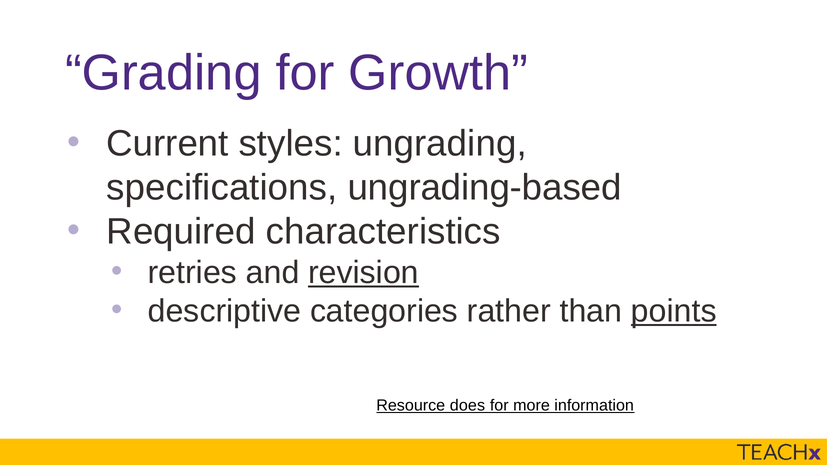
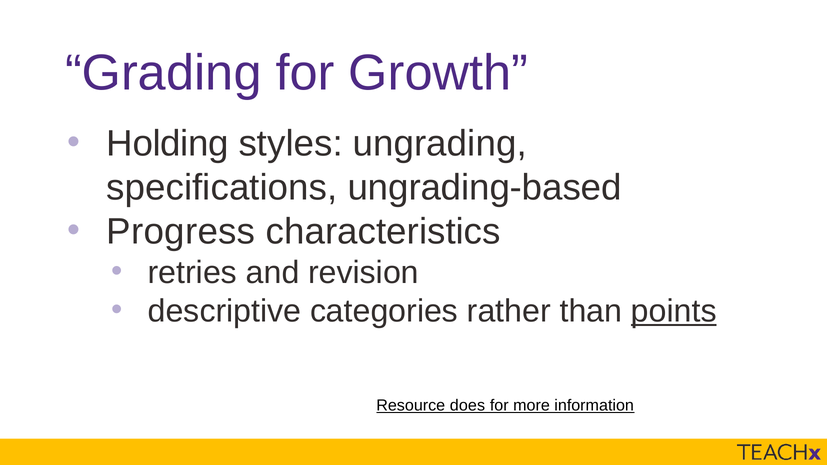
Current: Current -> Holding
Required: Required -> Progress
revision underline: present -> none
